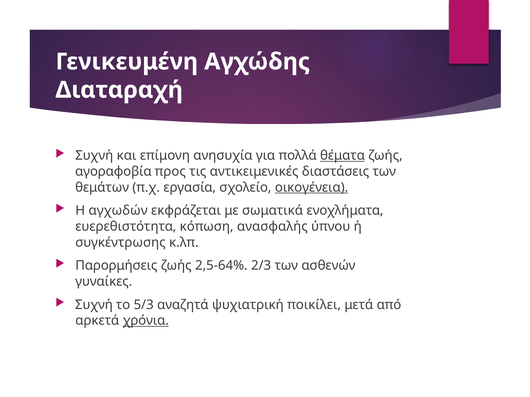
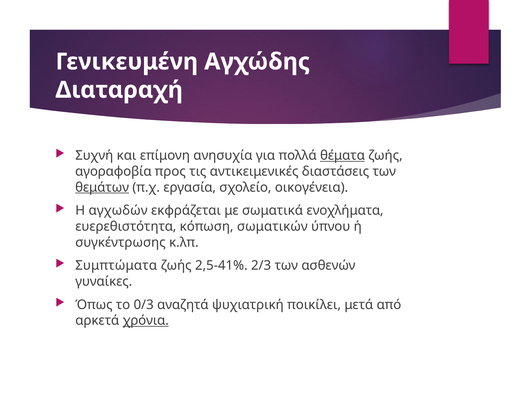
θεμάτων underline: none -> present
οικογένεια underline: present -> none
ανασφαλής: ανασφαλής -> σωματικών
Παρορμήσεις: Παρορμήσεις -> Συμπτώματα
2,5-64%: 2,5-64% -> 2,5-41%
Συχνή at (94, 305): Συχνή -> Όπως
5/3: 5/3 -> 0/3
